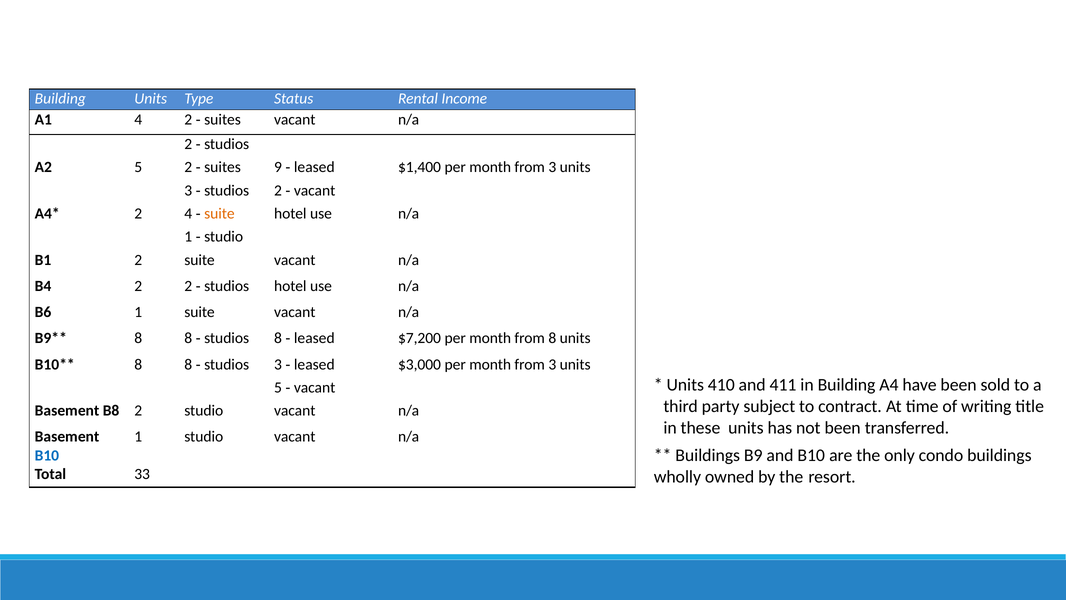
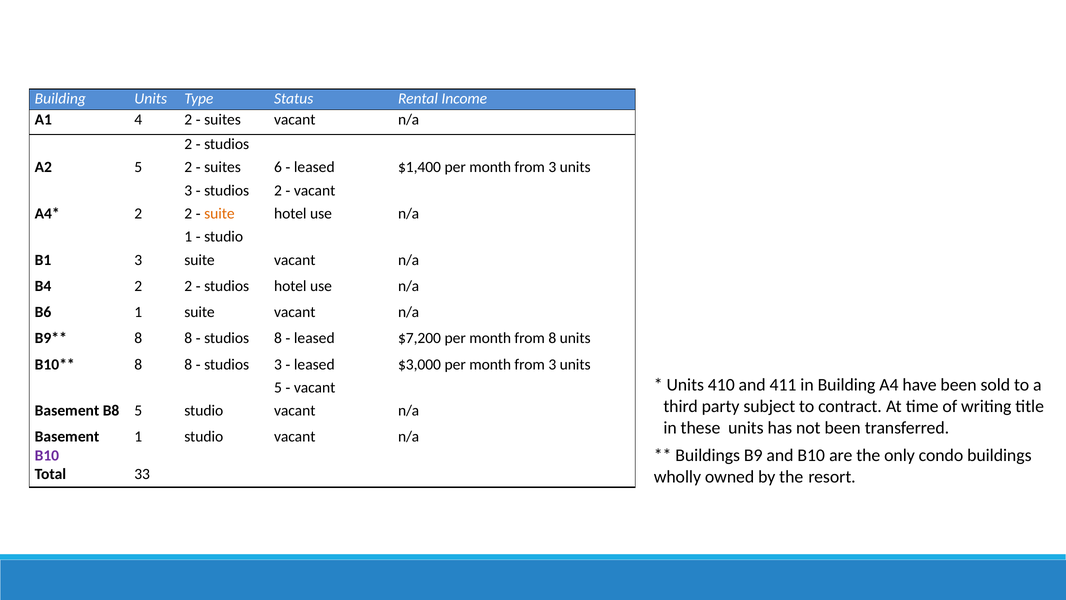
9: 9 -> 6
4 at (188, 213): 4 -> 2
B1 2: 2 -> 3
B8 2: 2 -> 5
B10 at (47, 455) colour: blue -> purple
